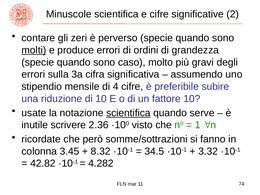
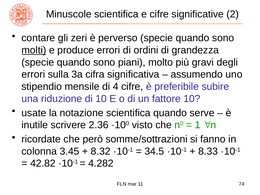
caso: caso -> piani
scientifica at (128, 113) underline: present -> none
3.32: 3.32 -> 8.33
